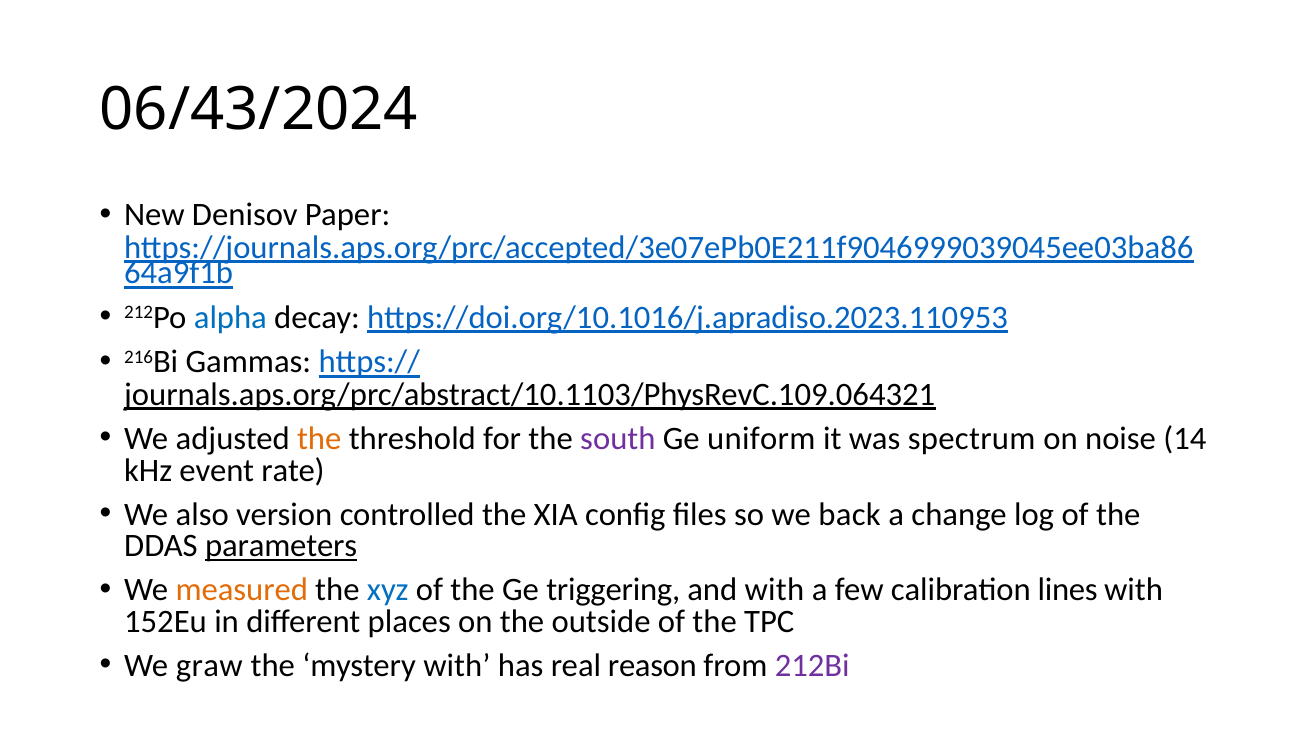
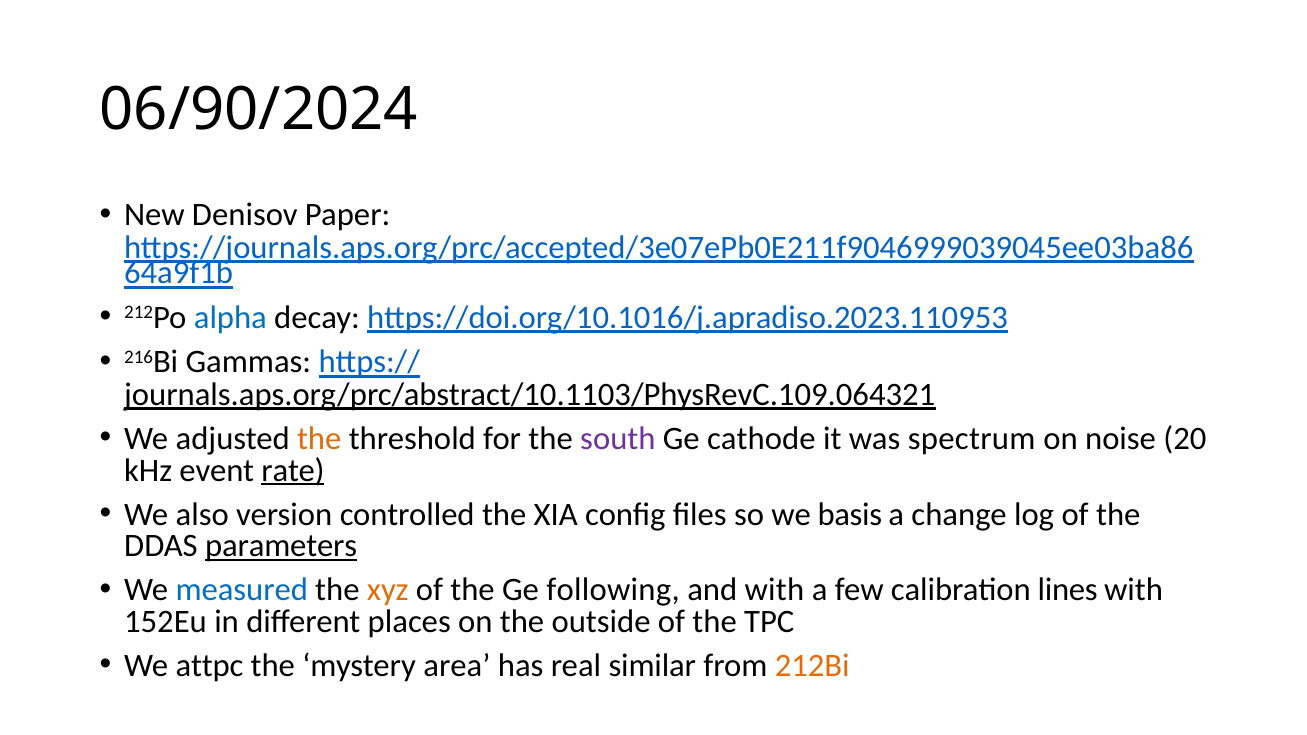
06/43/2024: 06/43/2024 -> 06/90/2024
uniform: uniform -> cathode
14: 14 -> 20
rate underline: none -> present
back: back -> basis
measured colour: orange -> blue
xyz colour: blue -> orange
triggering: triggering -> following
graw: graw -> attpc
mystery with: with -> area
reason: reason -> similar
212Bi colour: purple -> orange
